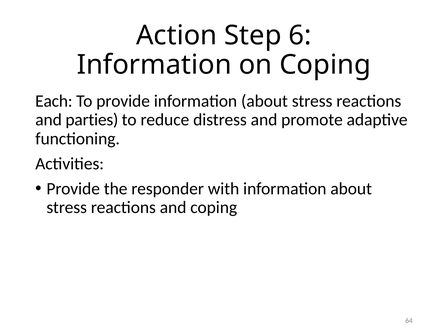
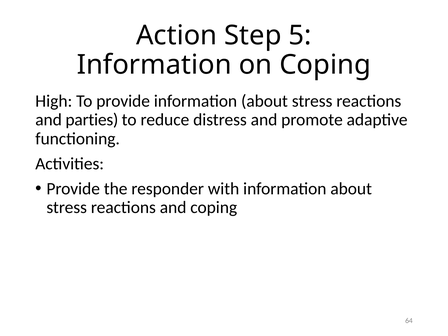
6: 6 -> 5
Each: Each -> High
